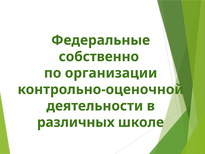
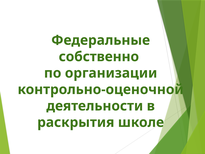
различных: различных -> раскрытия
